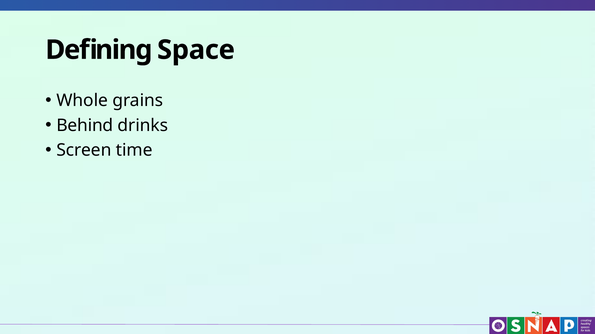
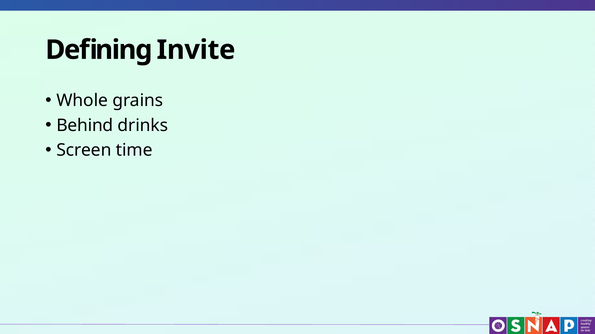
Space: Space -> Invite
